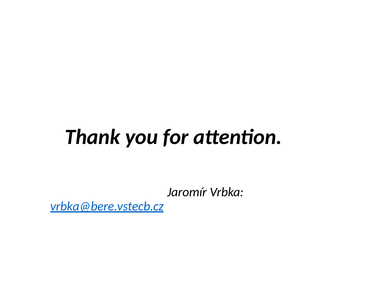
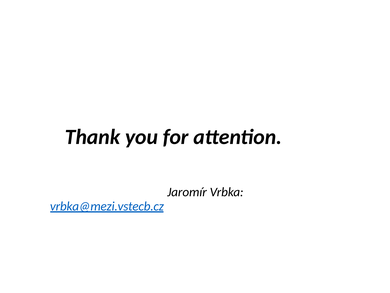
vrbka@bere.vstecb.cz: vrbka@bere.vstecb.cz -> vrbka@mezi.vstecb.cz
